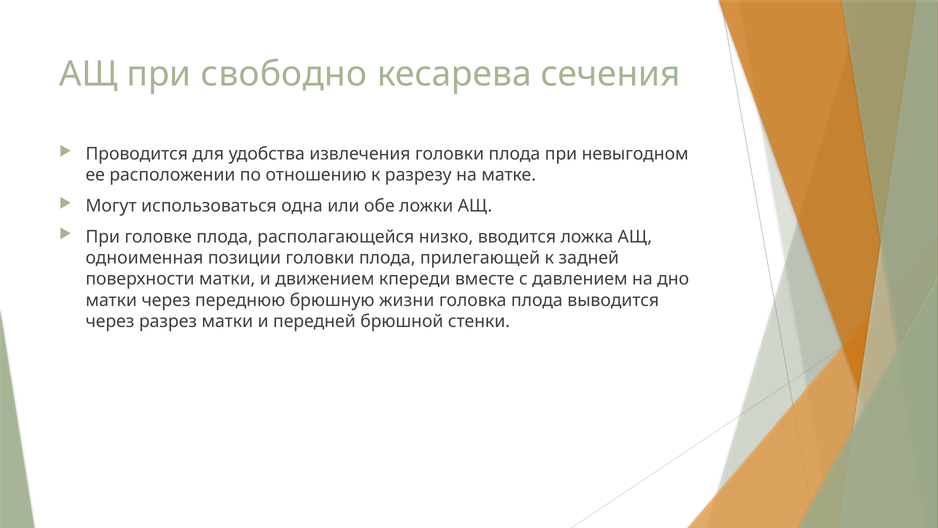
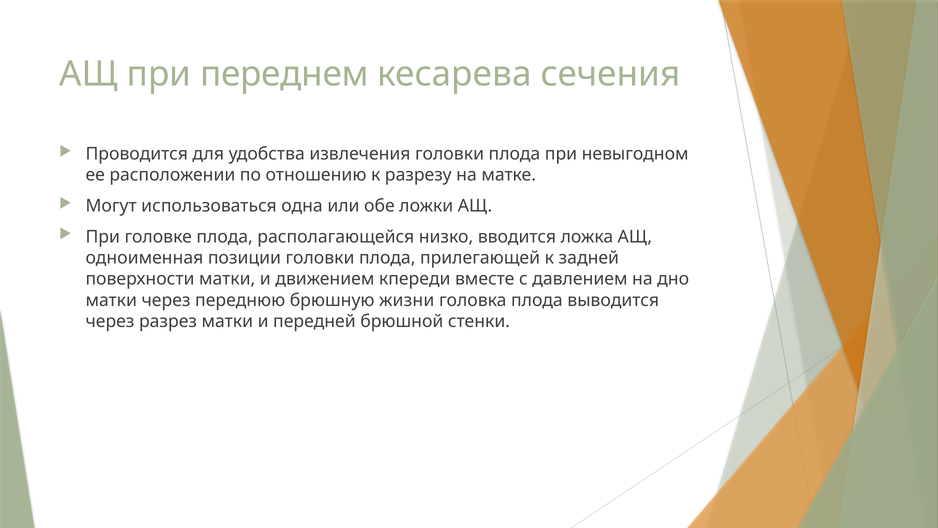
свободно: свободно -> переднем
